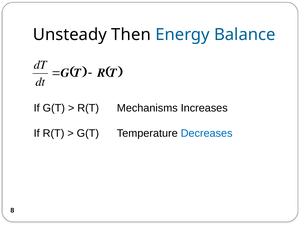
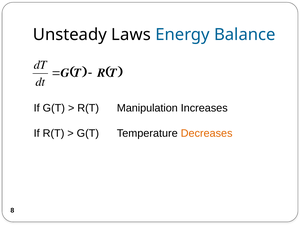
Then: Then -> Laws
Mechanisms: Mechanisms -> Manipulation
Decreases colour: blue -> orange
